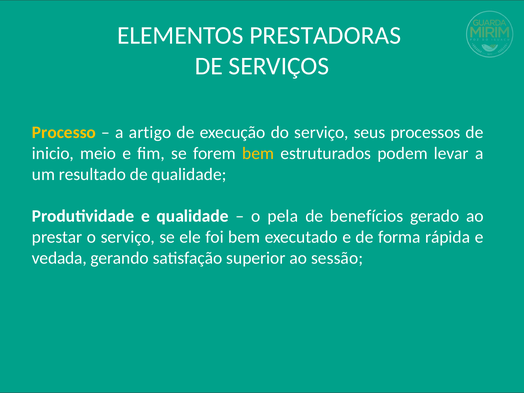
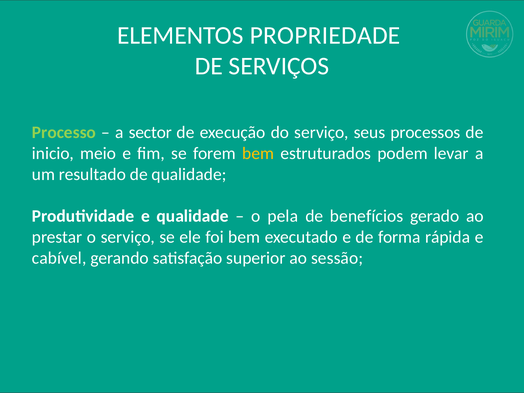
PRESTADORAS: PRESTADORAS -> PROPRIEDADE
Processo colour: yellow -> light green
artigo: artigo -> sector
vedada: vedada -> cabível
